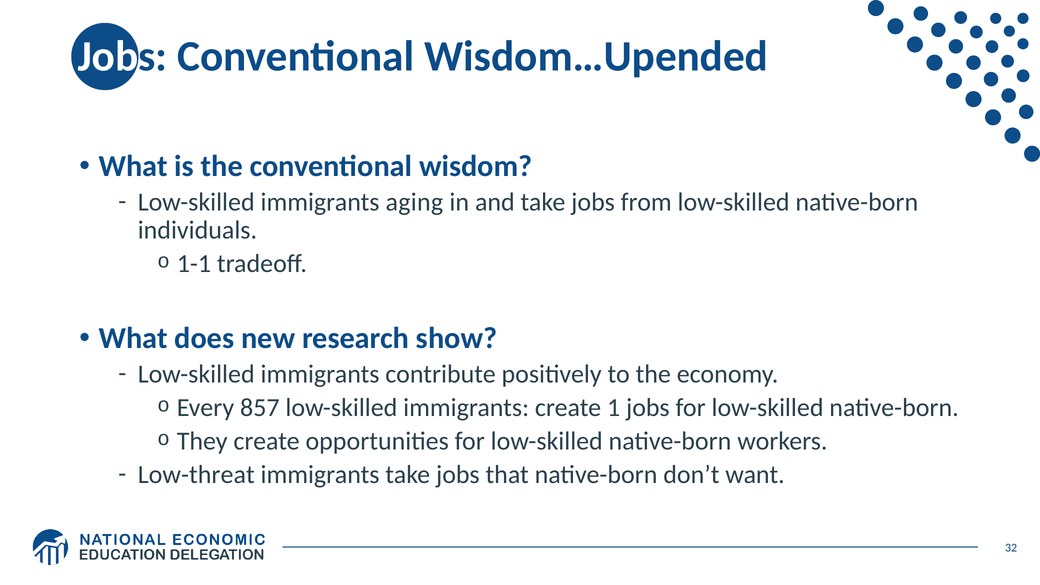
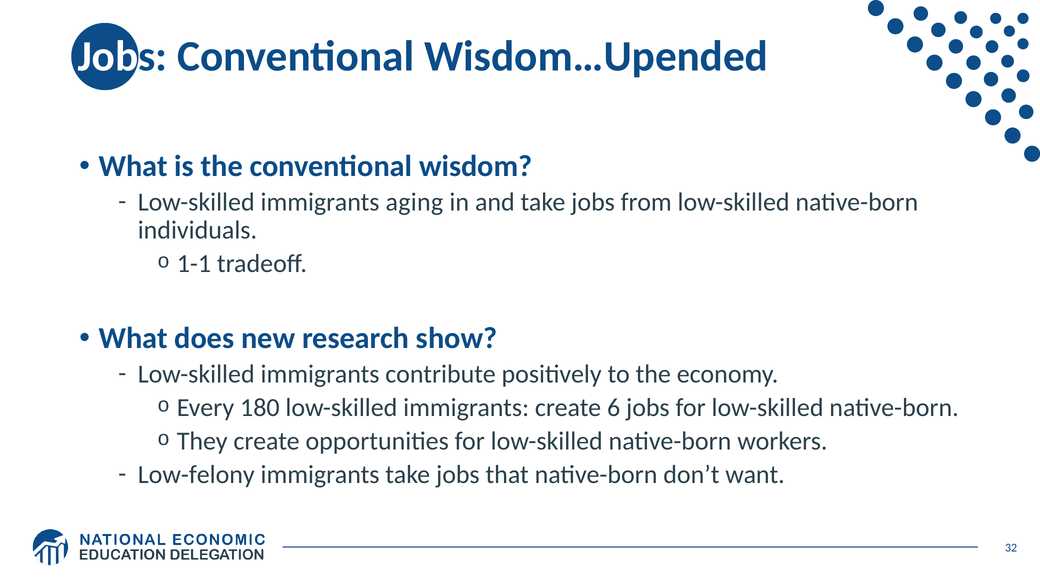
857: 857 -> 180
1: 1 -> 6
Low-threat: Low-threat -> Low-felony
